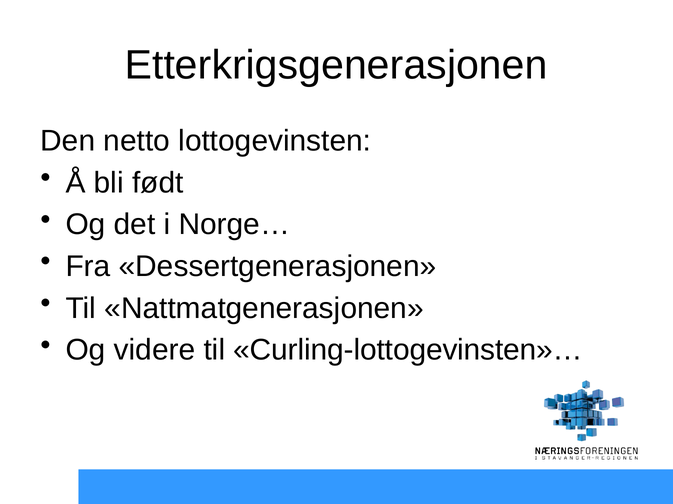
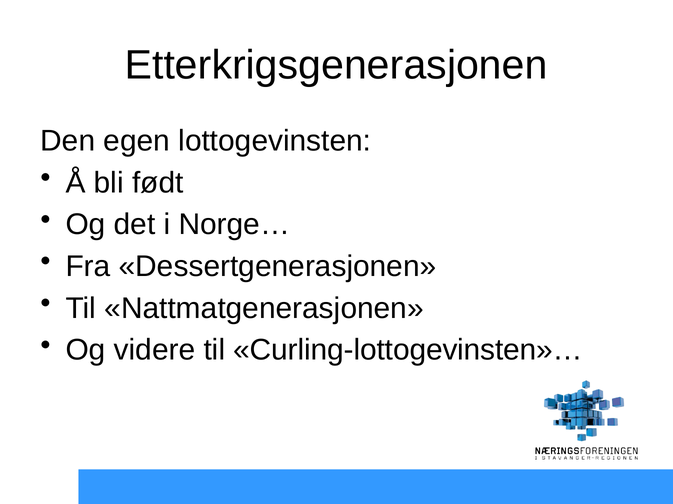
netto: netto -> egen
